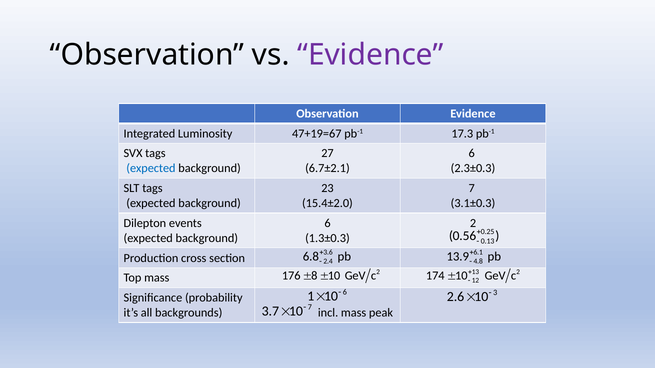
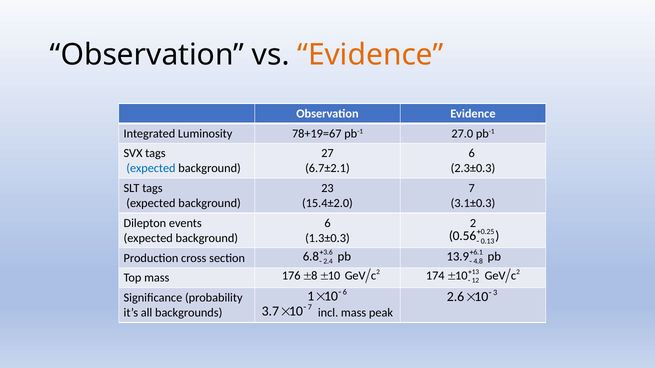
Evidence at (370, 55) colour: purple -> orange
47+19=67: 47+19=67 -> 78+19=67
17.3: 17.3 -> 27.0
